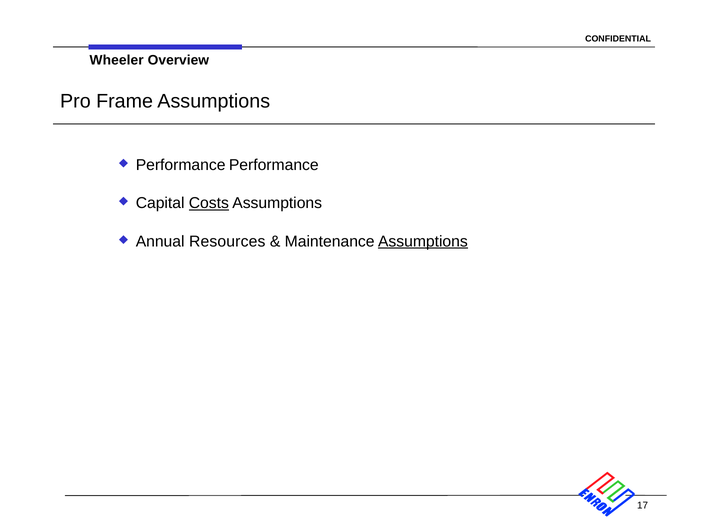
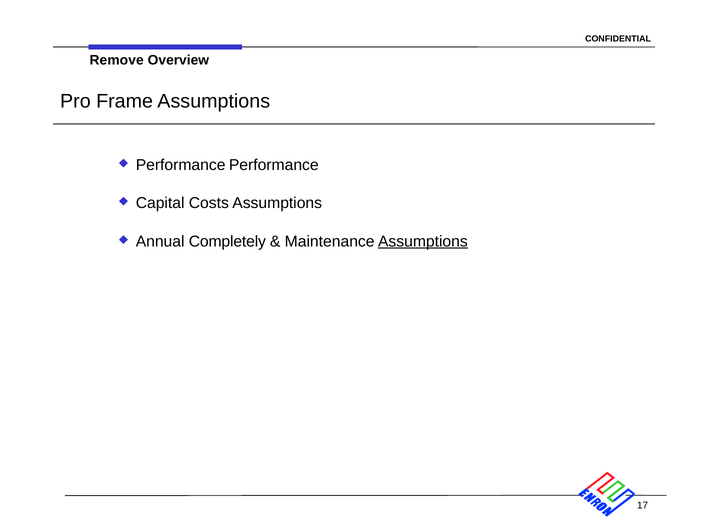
Wheeler: Wheeler -> Remove
Costs underline: present -> none
Resources: Resources -> Completely
